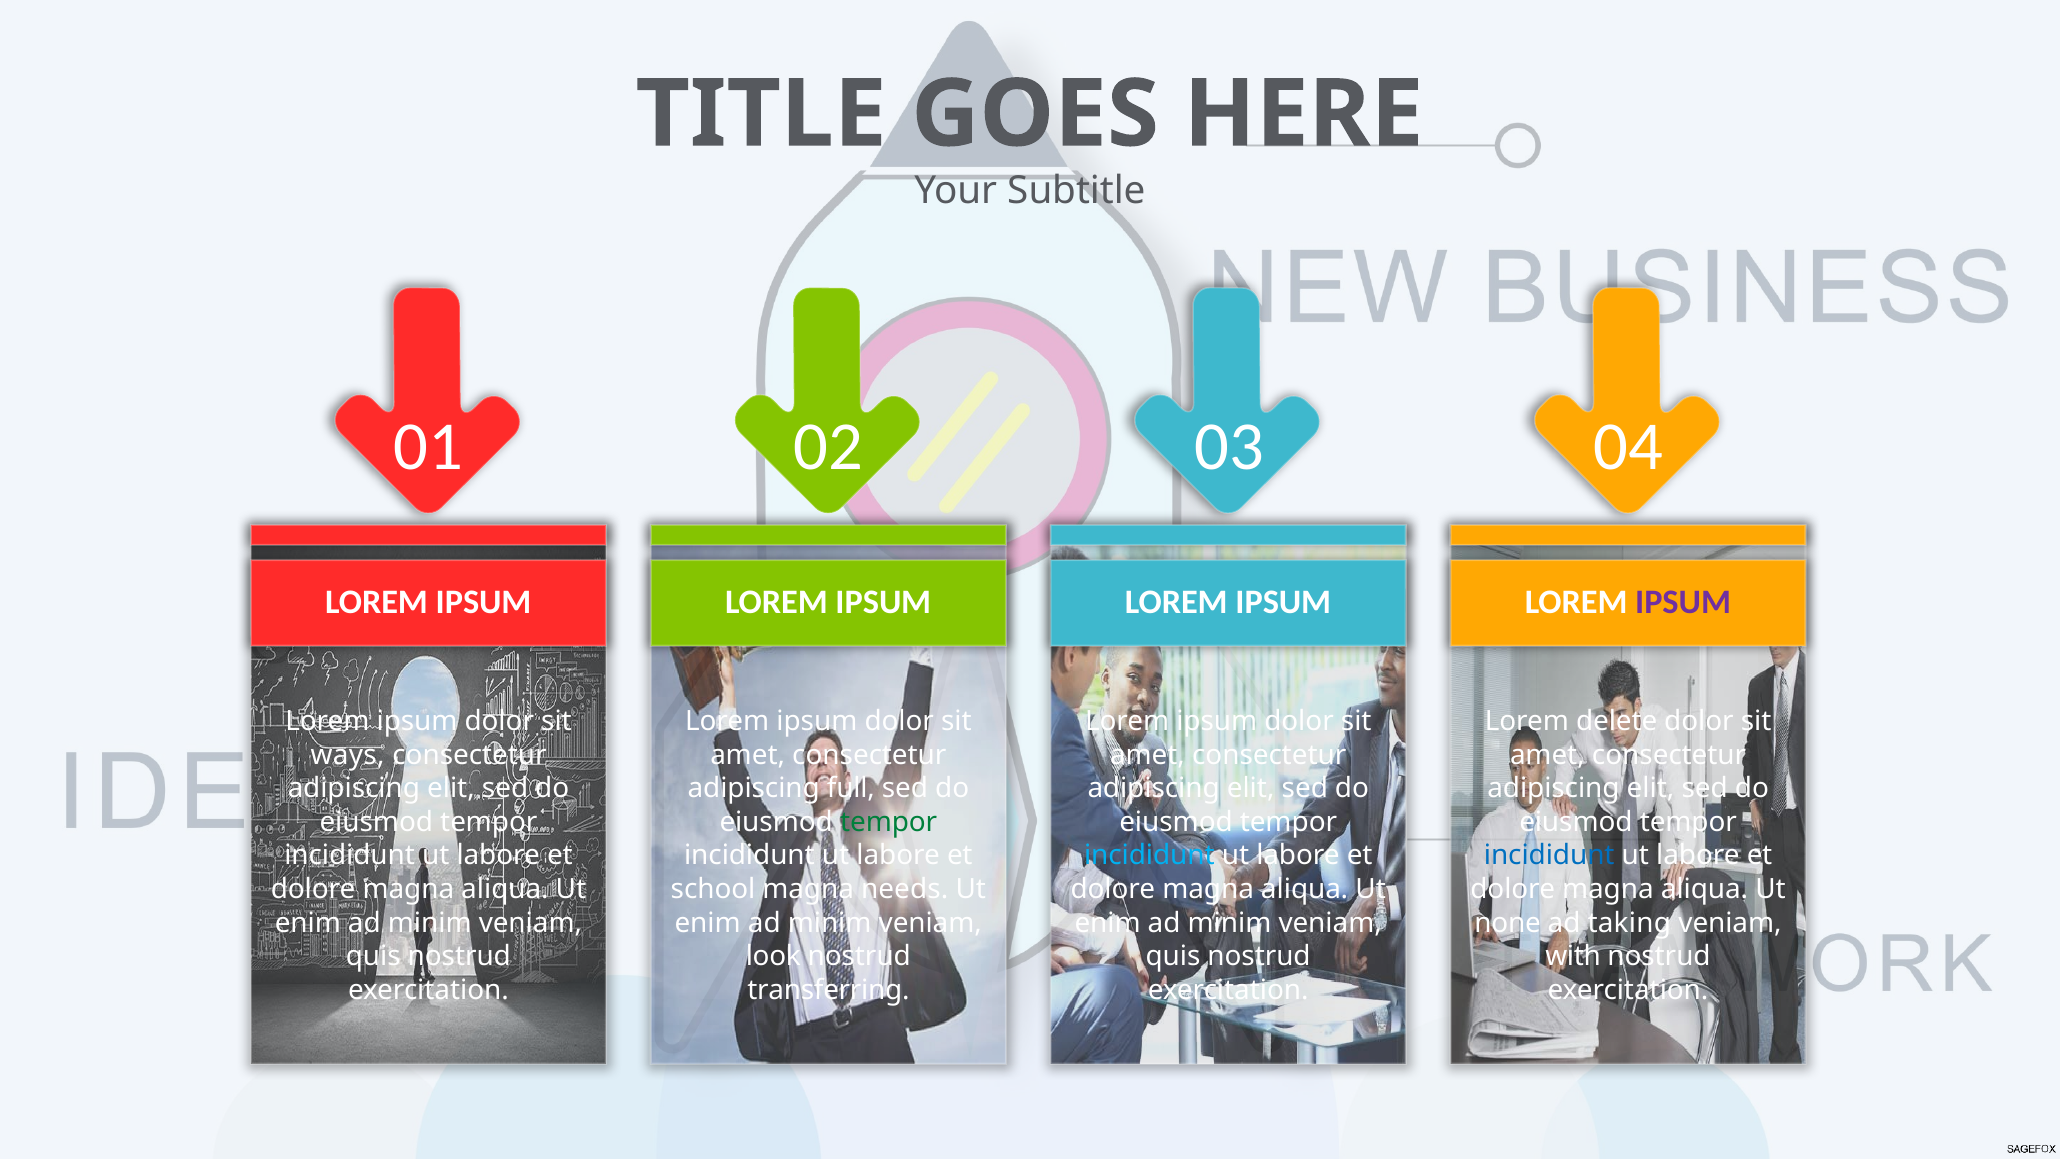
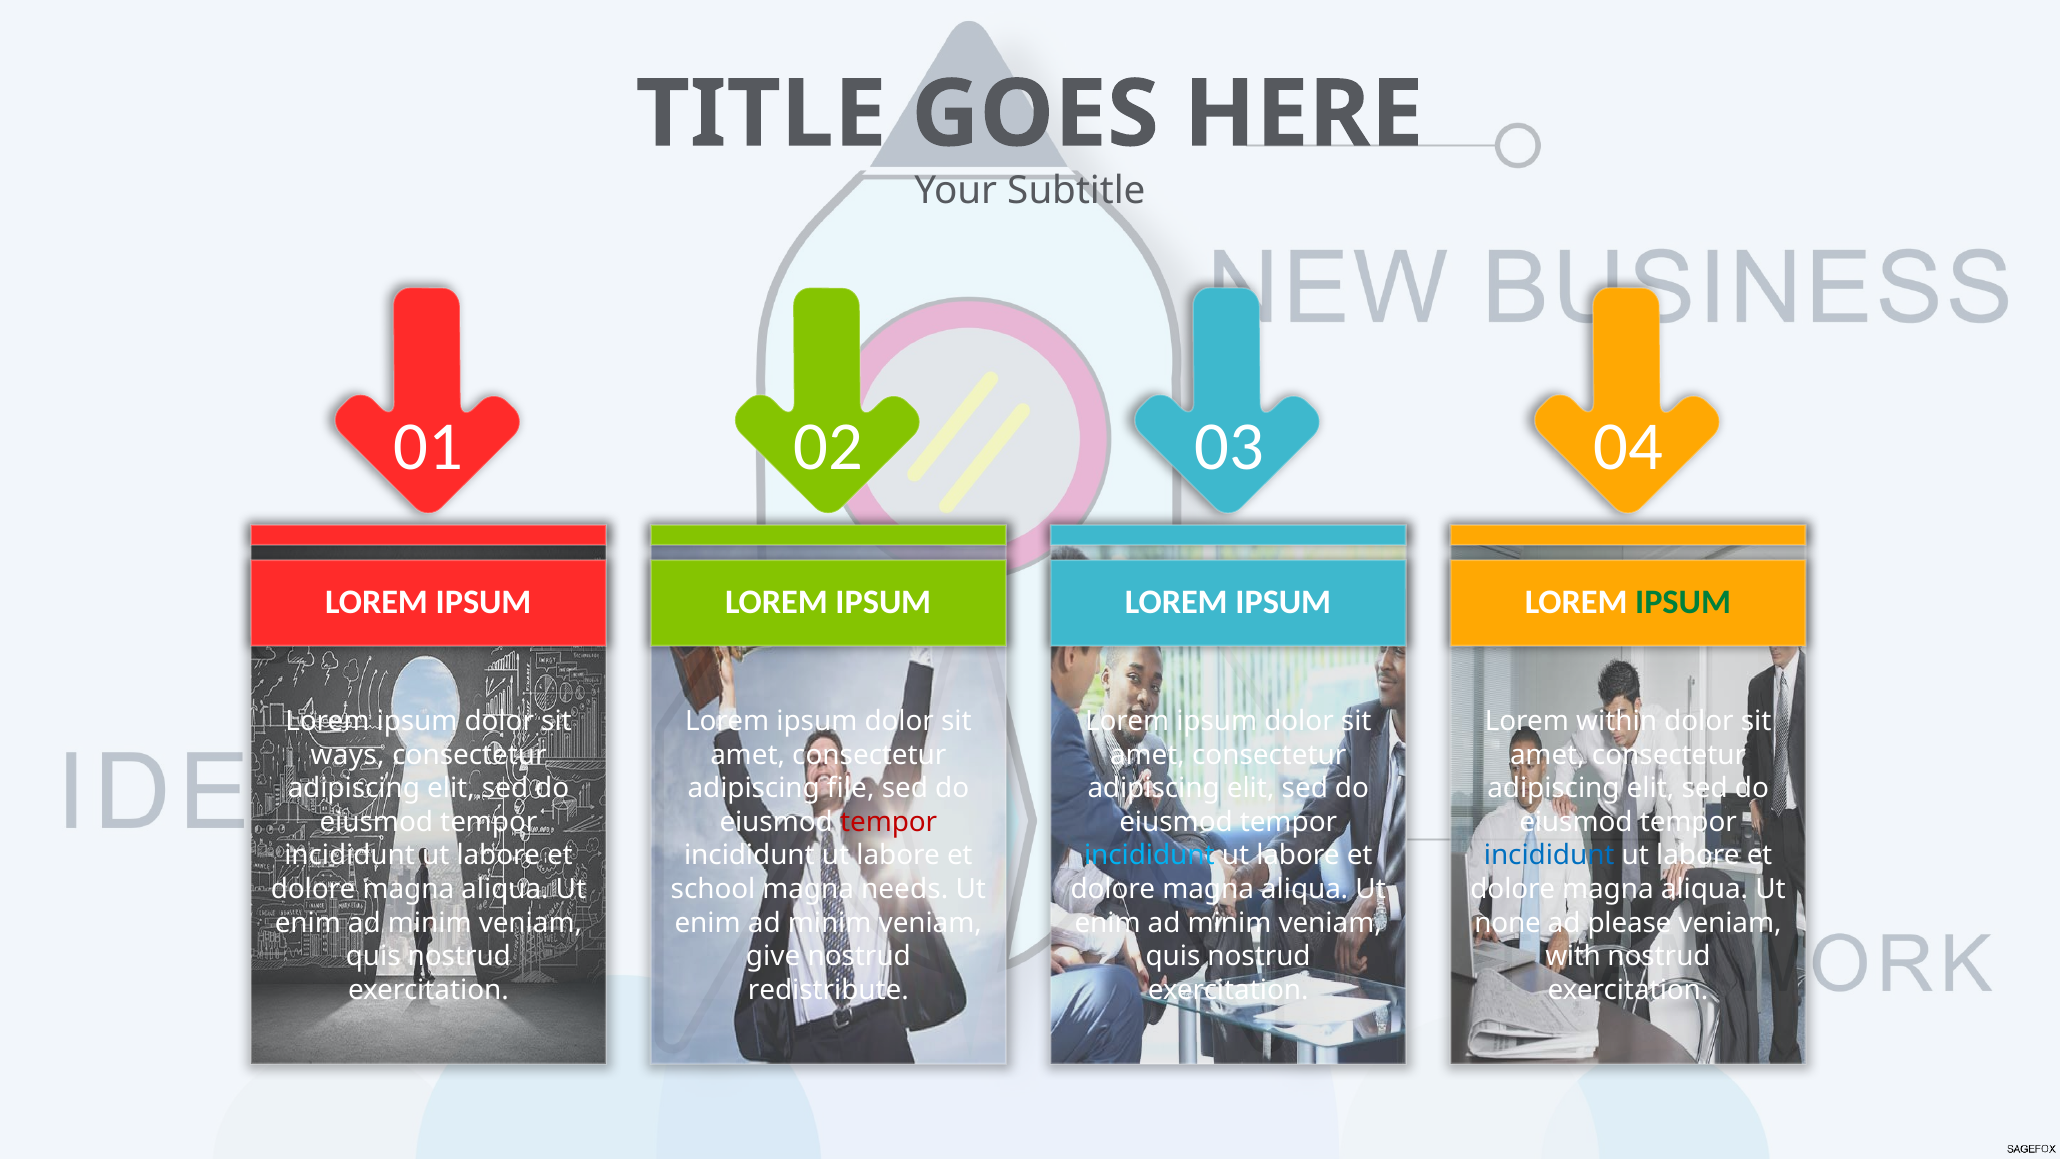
IPSUM at (1683, 602) colour: purple -> green
delete: delete -> within
full: full -> file
tempor at (889, 822) colour: green -> red
taking: taking -> please
look: look -> give
transferring: transferring -> redistribute
